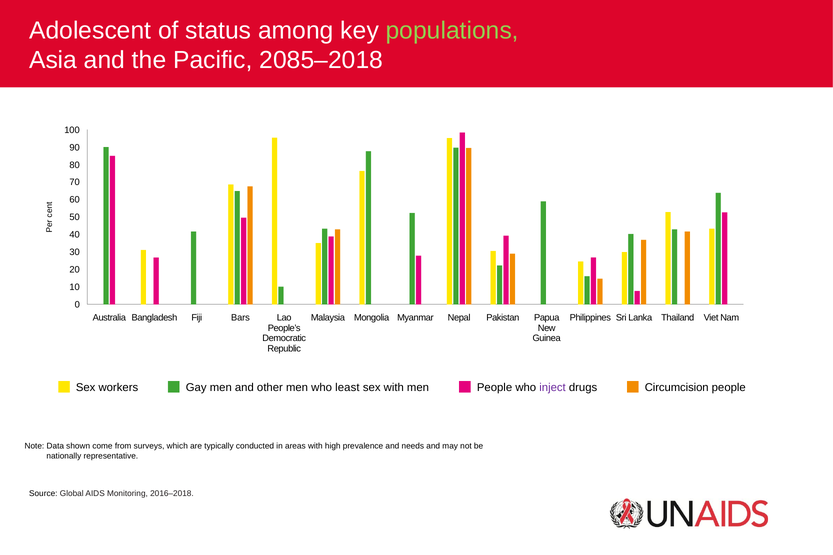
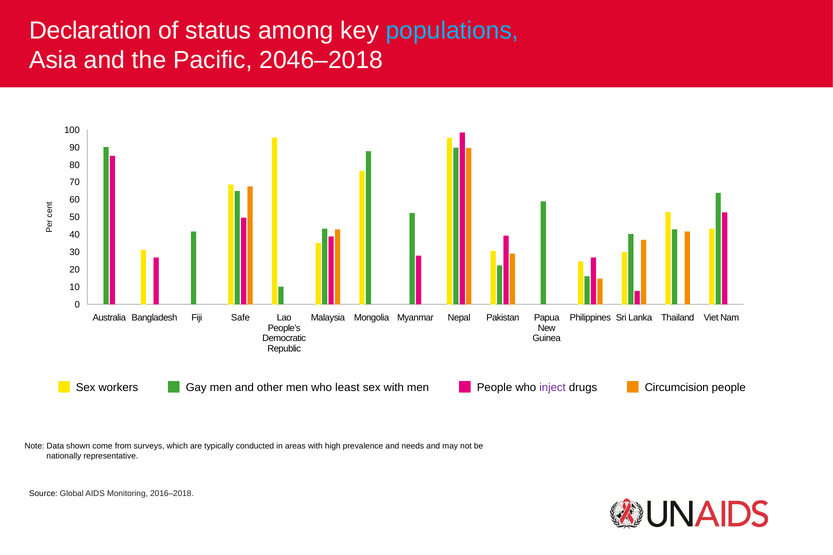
Adolescent: Adolescent -> Declaration
populations colour: light green -> light blue
2085–2018: 2085–2018 -> 2046–2018
Bars: Bars -> Safe
